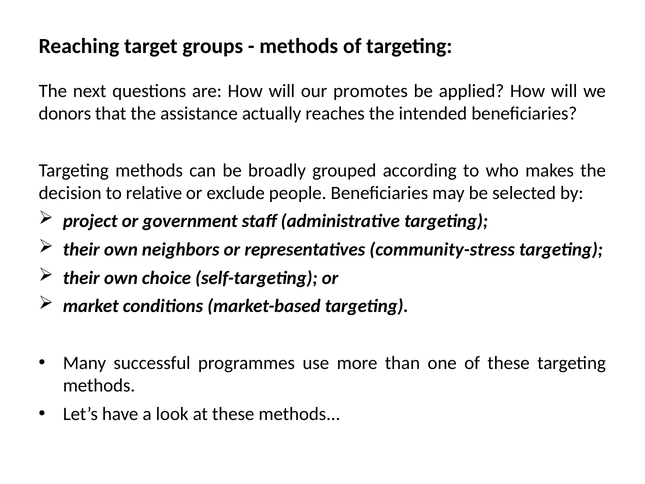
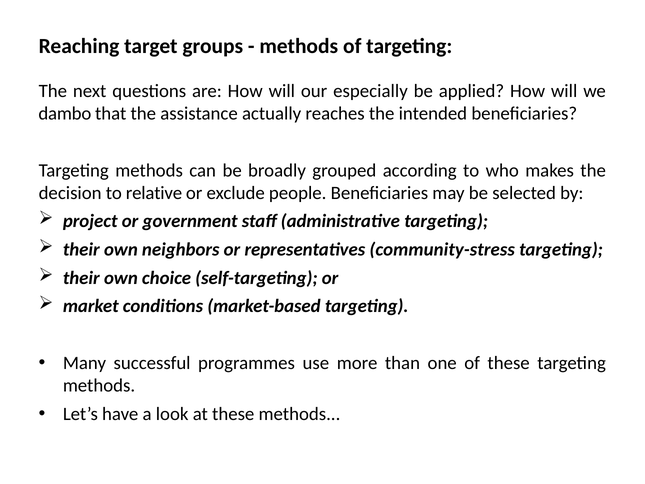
promotes: promotes -> especially
donors: donors -> dambo
